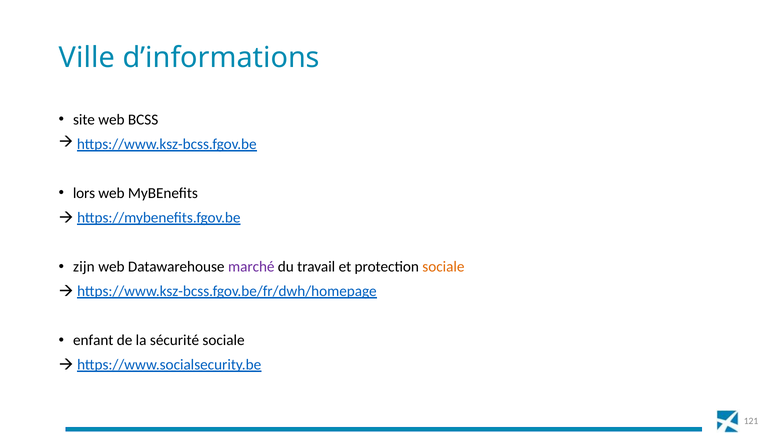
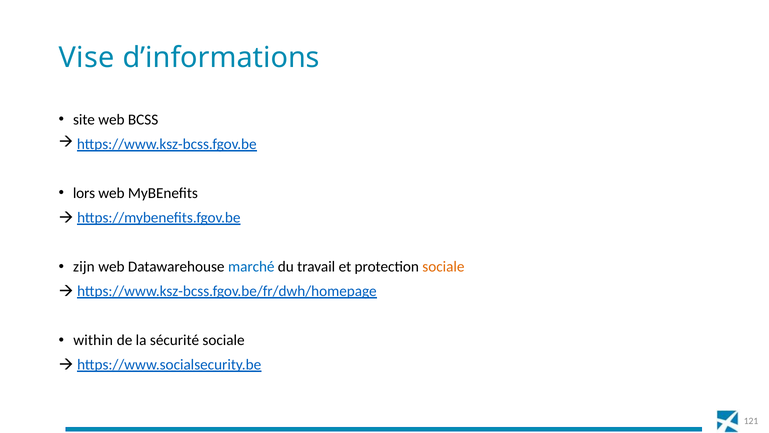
Ville: Ville -> Vise
marché colour: purple -> blue
enfant: enfant -> within
